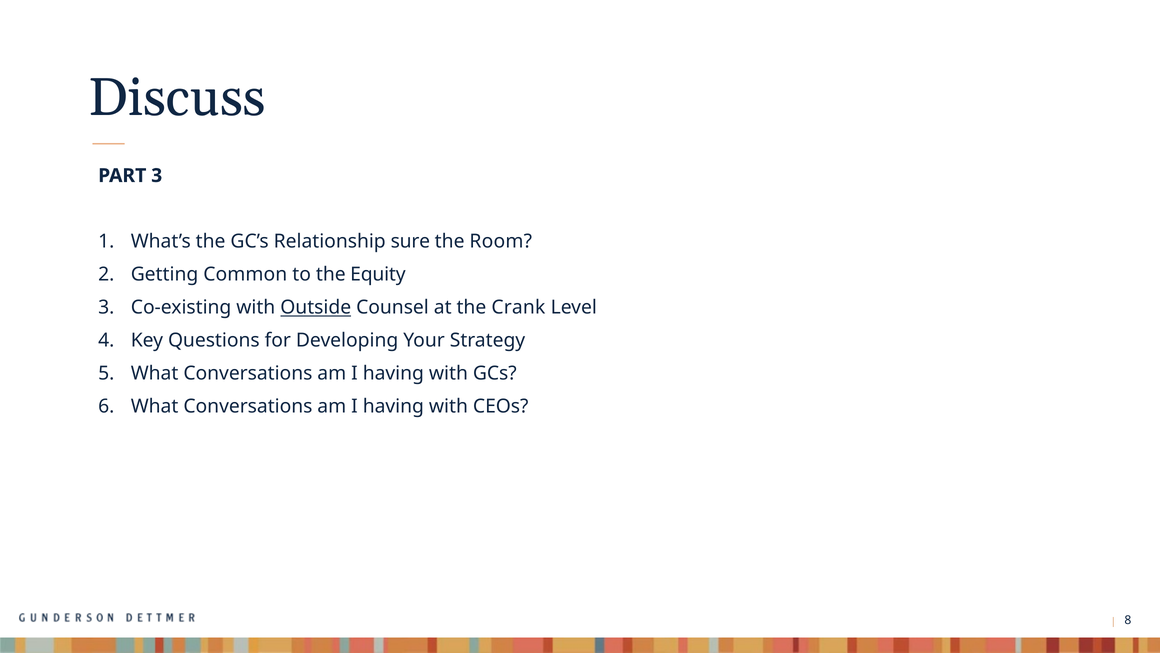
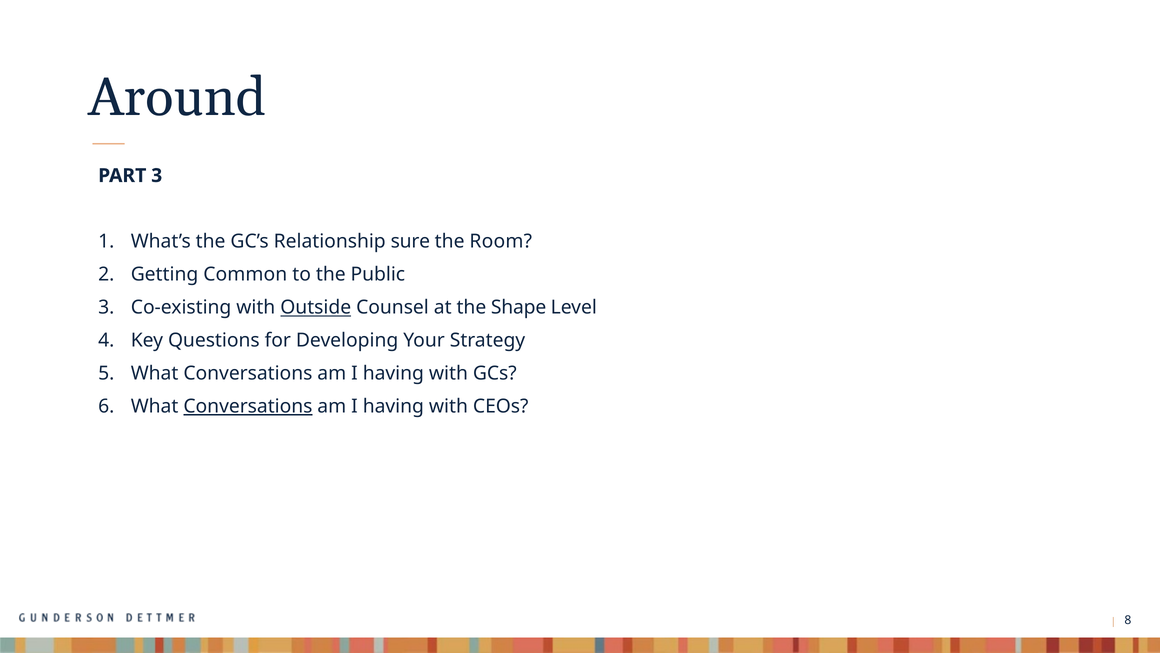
Discuss: Discuss -> Around
Equity: Equity -> Public
Crank: Crank -> Shape
Conversations at (248, 406) underline: none -> present
